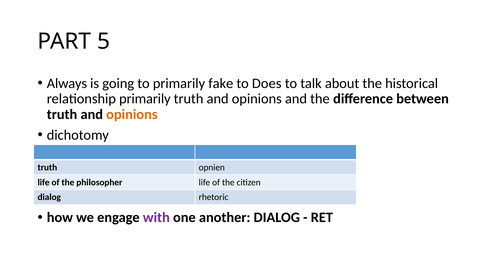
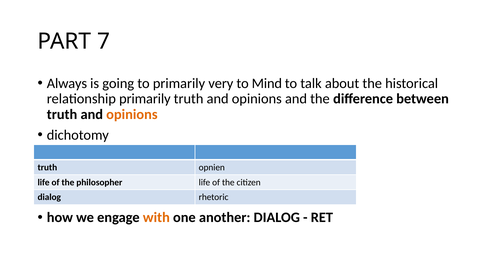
5: 5 -> 7
fake: fake -> very
Does: Does -> Mind
with colour: purple -> orange
